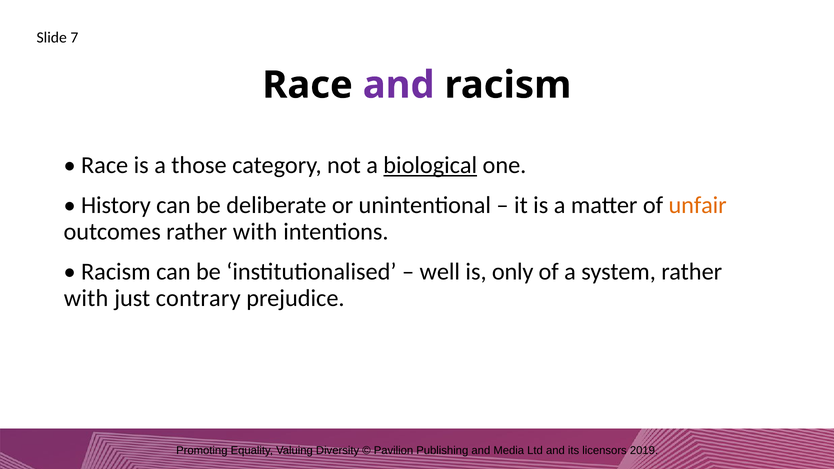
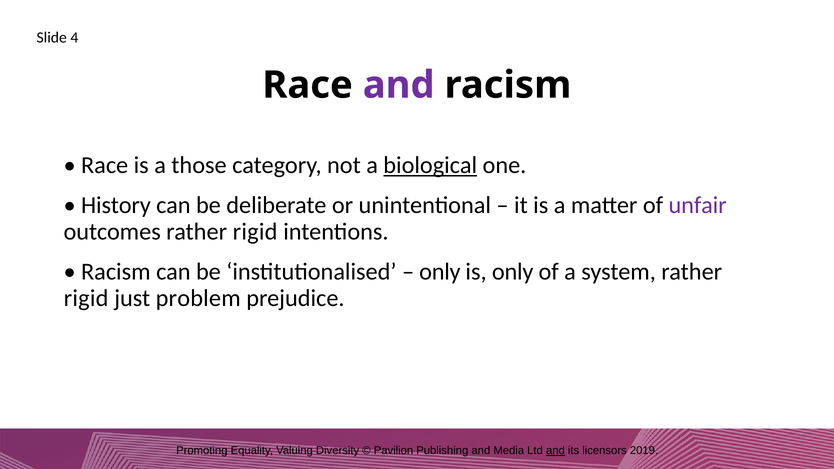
7: 7 -> 4
unfair colour: orange -> purple
outcomes rather with: with -> rigid
well at (440, 272): well -> only
with at (86, 298): with -> rigid
contrary: contrary -> problem
and at (555, 451) underline: none -> present
